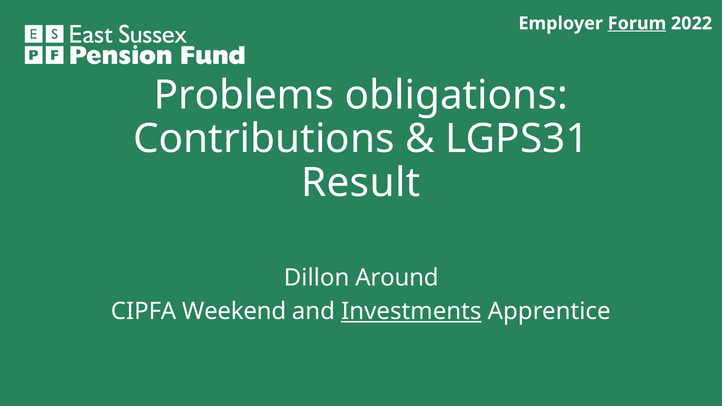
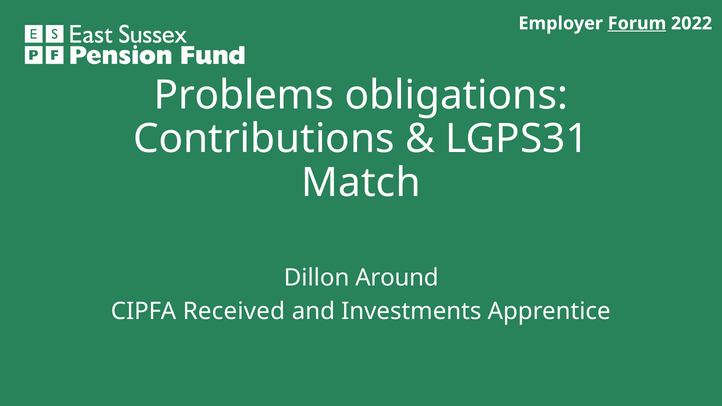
Result: Result -> Match
Weekend: Weekend -> Received
Investments underline: present -> none
